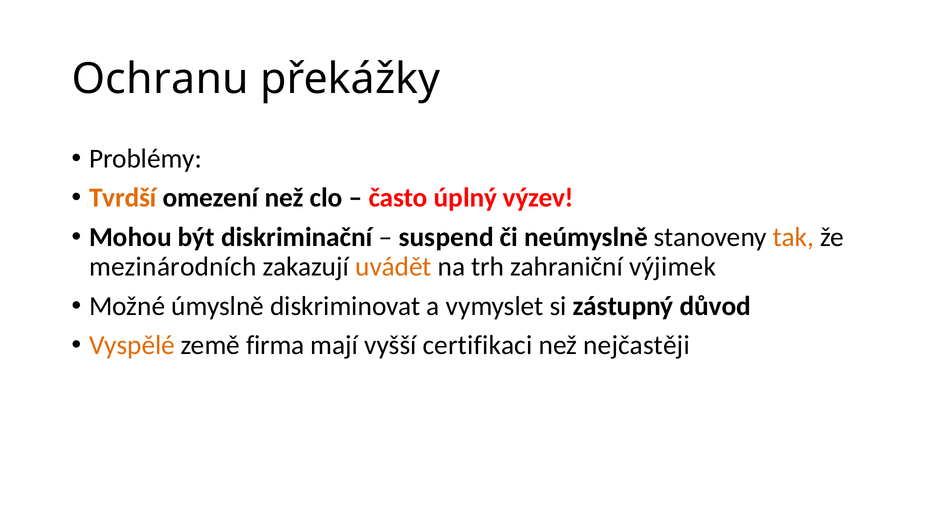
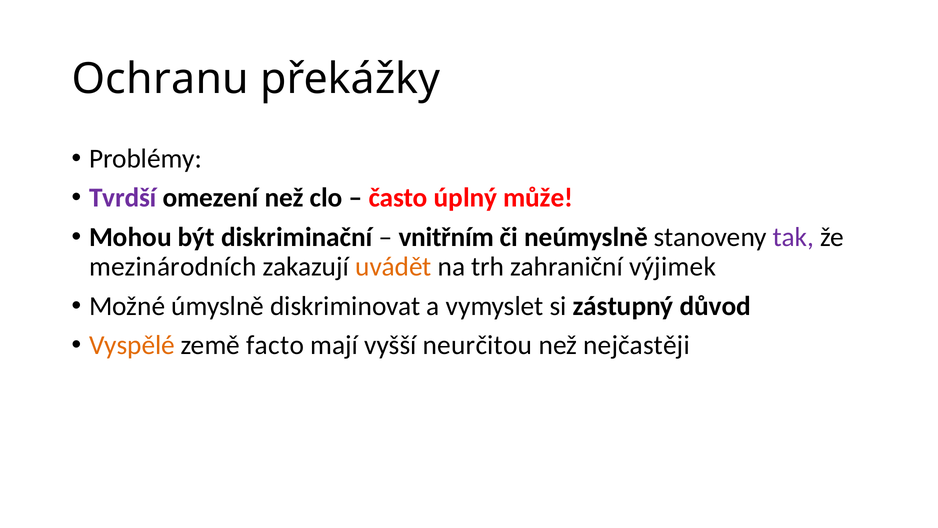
Tvrdší colour: orange -> purple
výzev: výzev -> může
suspend: suspend -> vnitřním
tak colour: orange -> purple
firma: firma -> facto
certifikaci: certifikaci -> neurčitou
